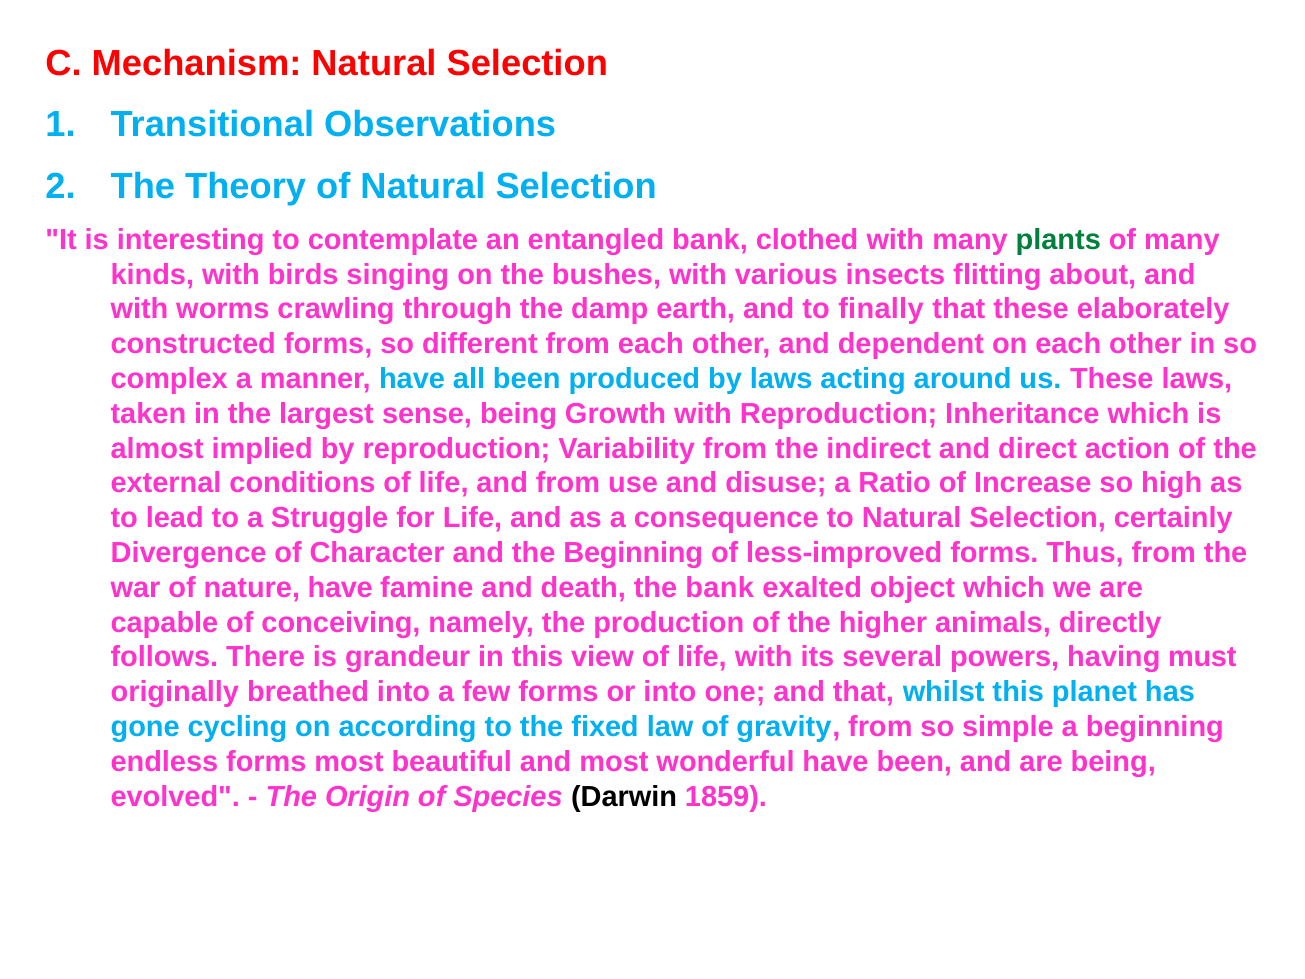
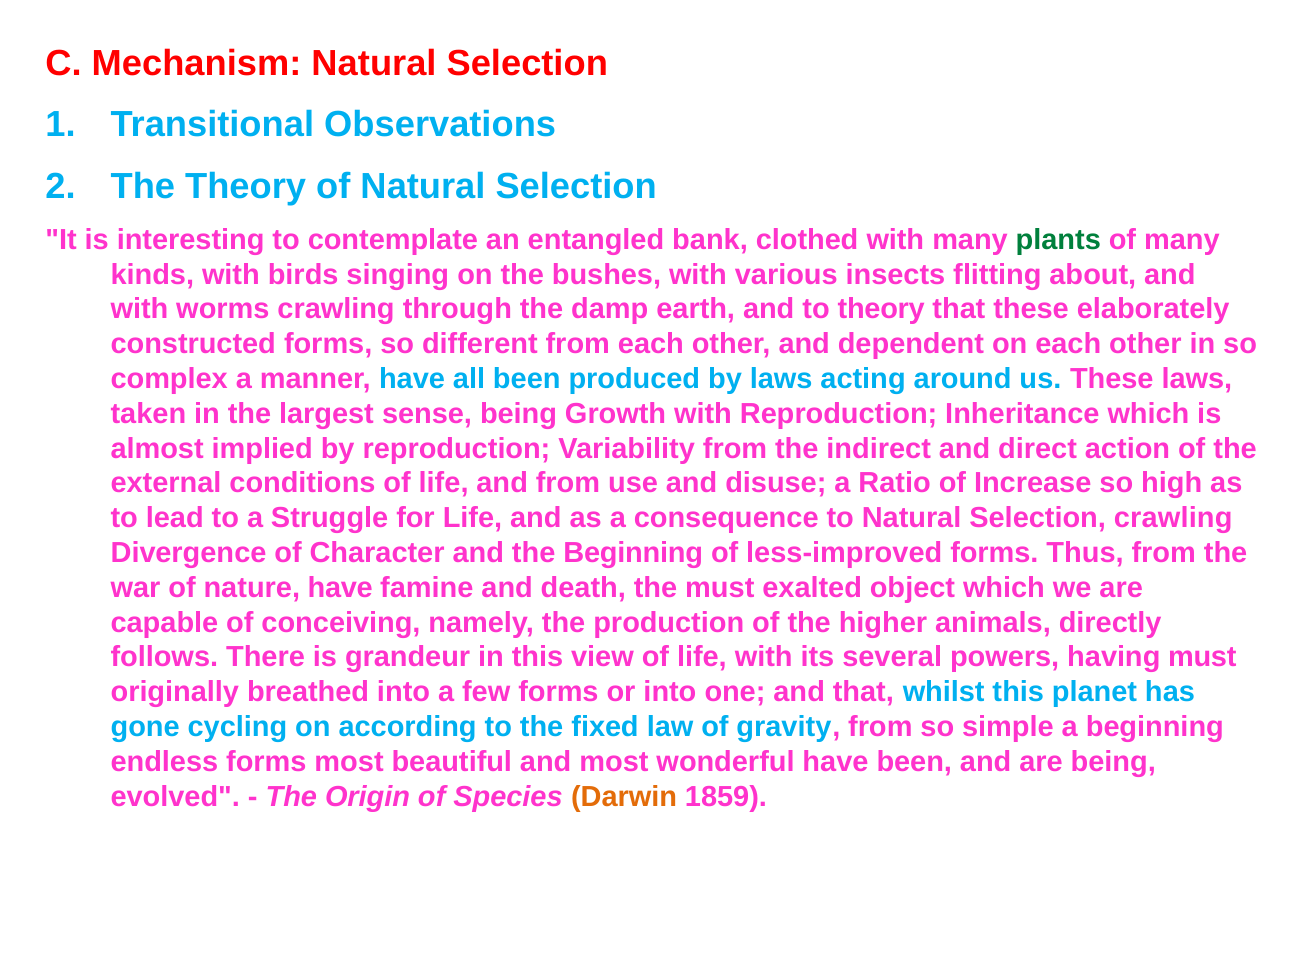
to finally: finally -> theory
Selection certainly: certainly -> crawling
the bank: bank -> must
Darwin colour: black -> orange
